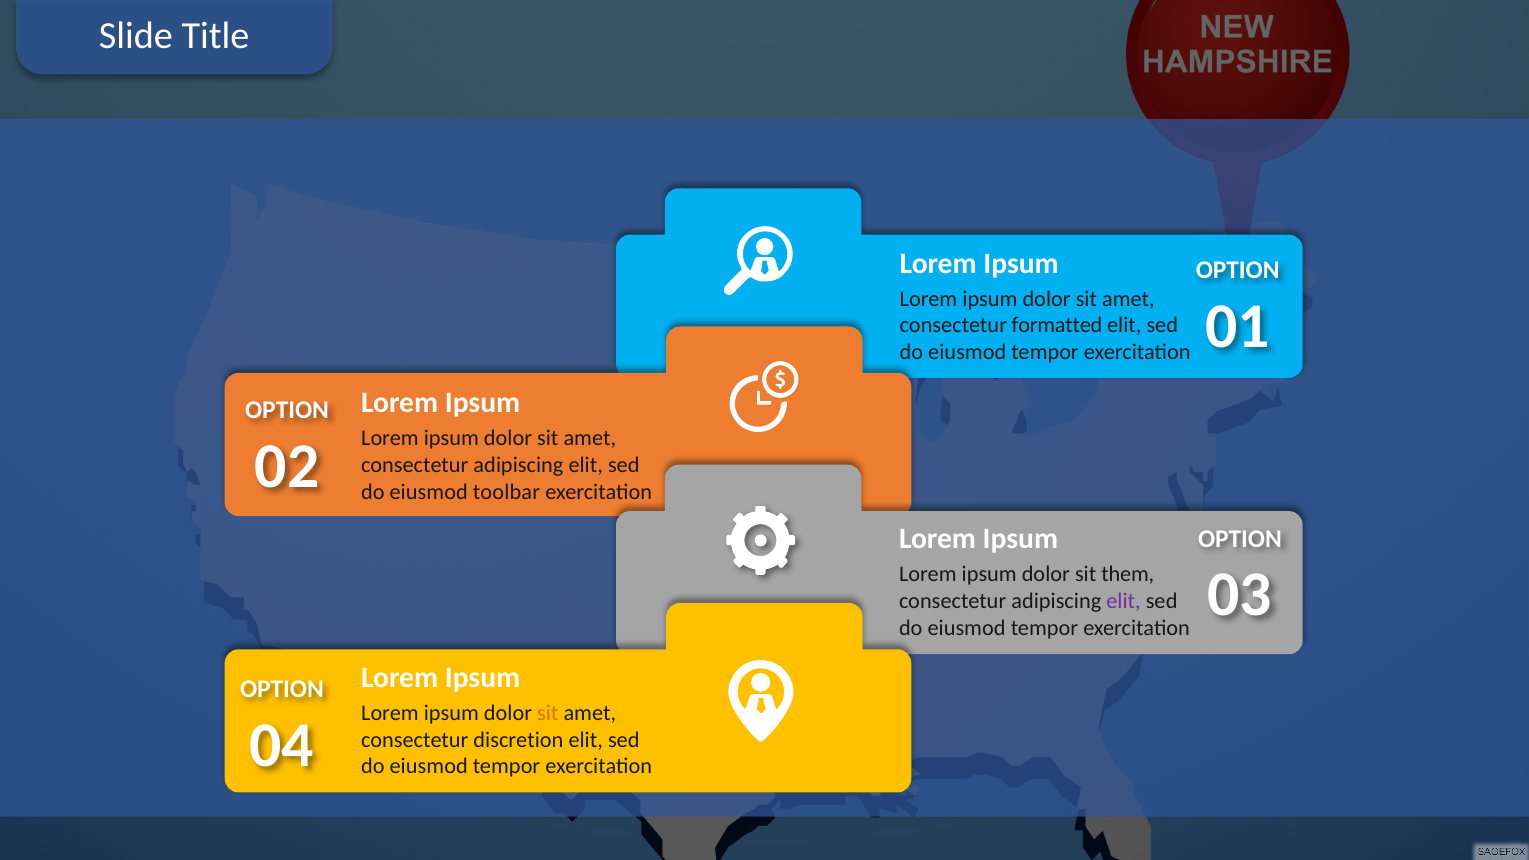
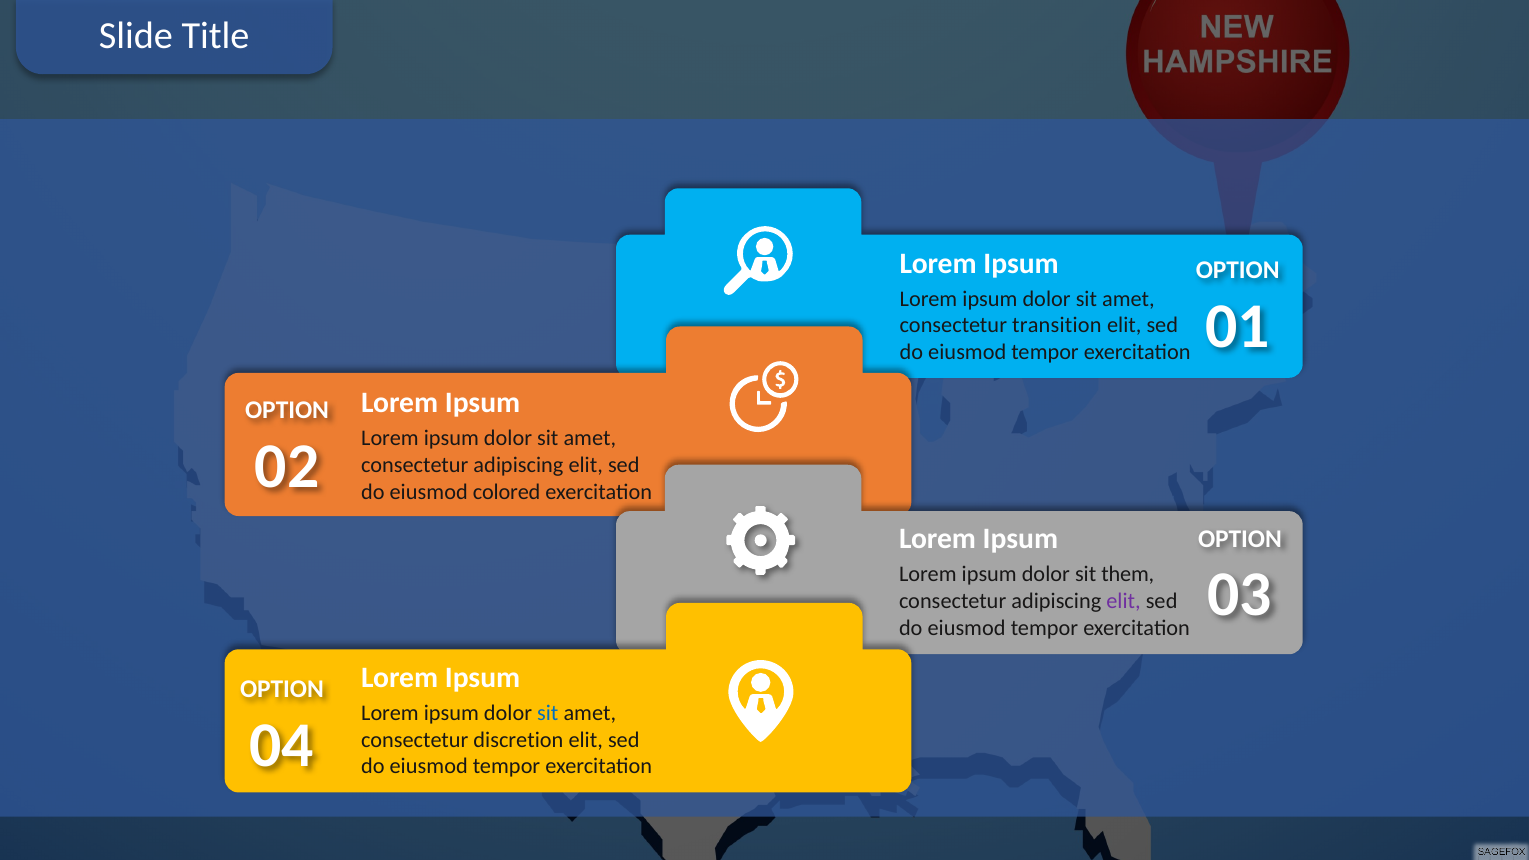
formatted: formatted -> transition
toolbar: toolbar -> colored
sit at (548, 713) colour: orange -> blue
